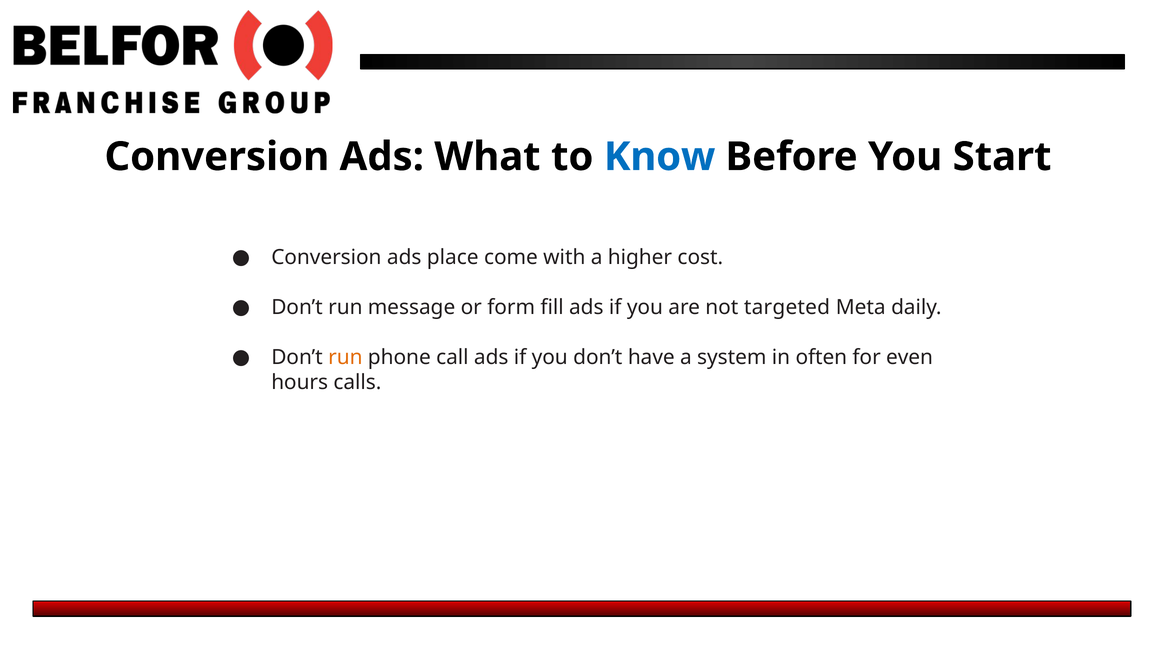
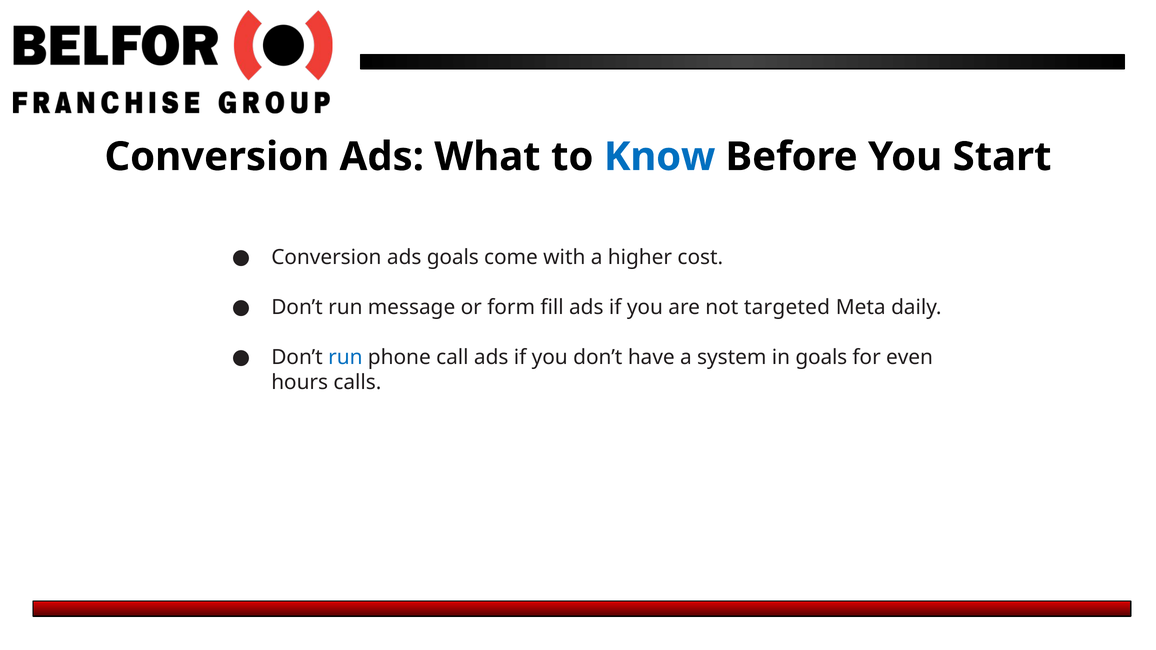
ads place: place -> goals
run at (345, 358) colour: orange -> blue
in often: often -> goals
